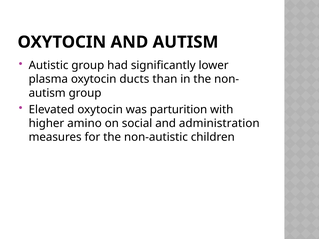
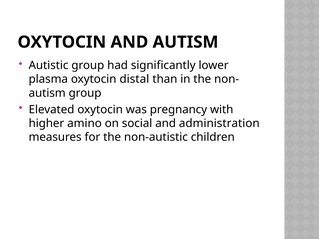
ducts: ducts -> distal
parturition: parturition -> pregnancy
